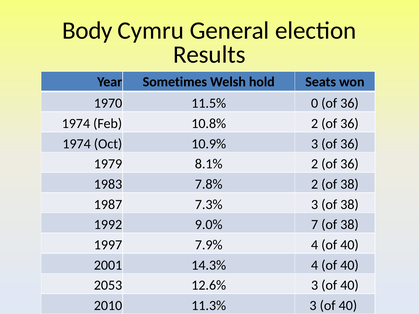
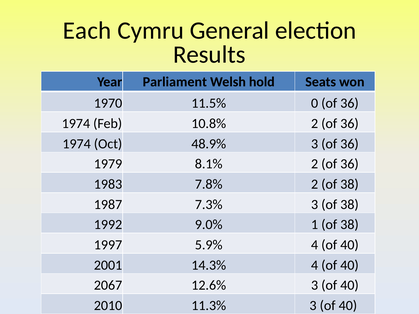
Body: Body -> Each
Sometimes: Sometimes -> Parliament
10.9%: 10.9% -> 48.9%
7: 7 -> 1
7.9%: 7.9% -> 5.9%
2053: 2053 -> 2067
